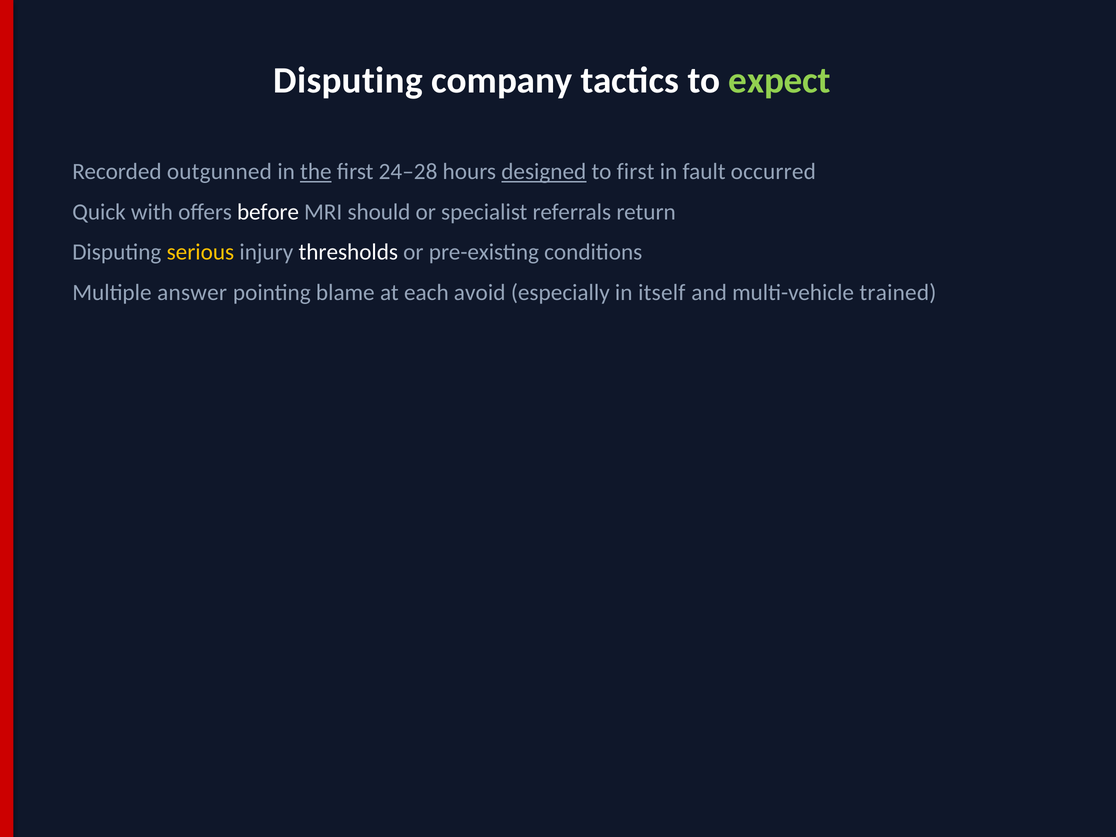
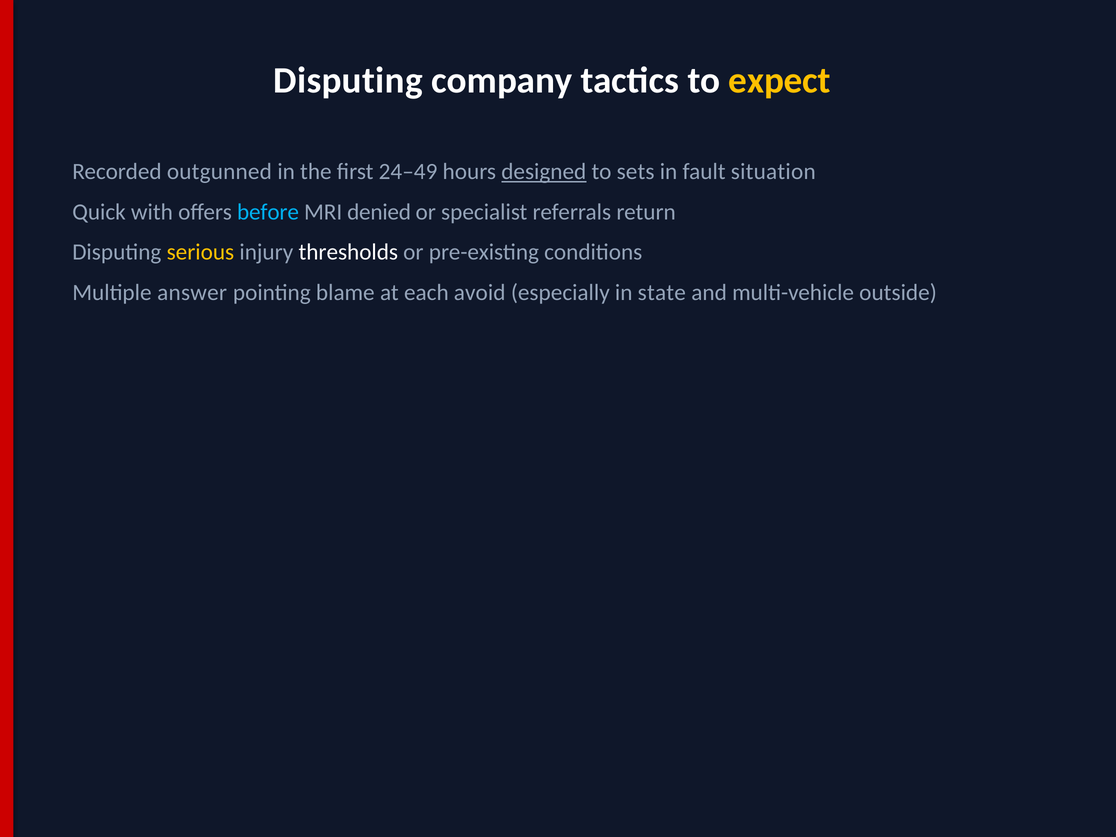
expect colour: light green -> yellow
the underline: present -> none
24–28: 24–28 -> 24–49
to first: first -> sets
occurred: occurred -> situation
before colour: white -> light blue
should: should -> denied
itself: itself -> state
trained: trained -> outside
